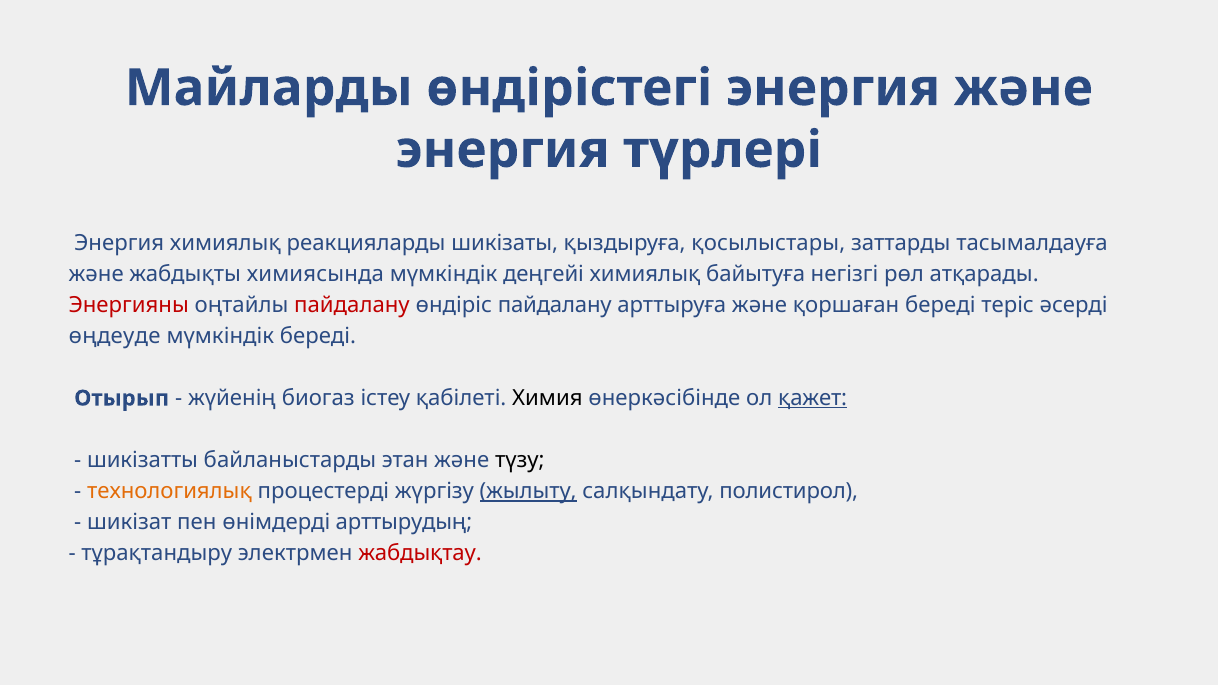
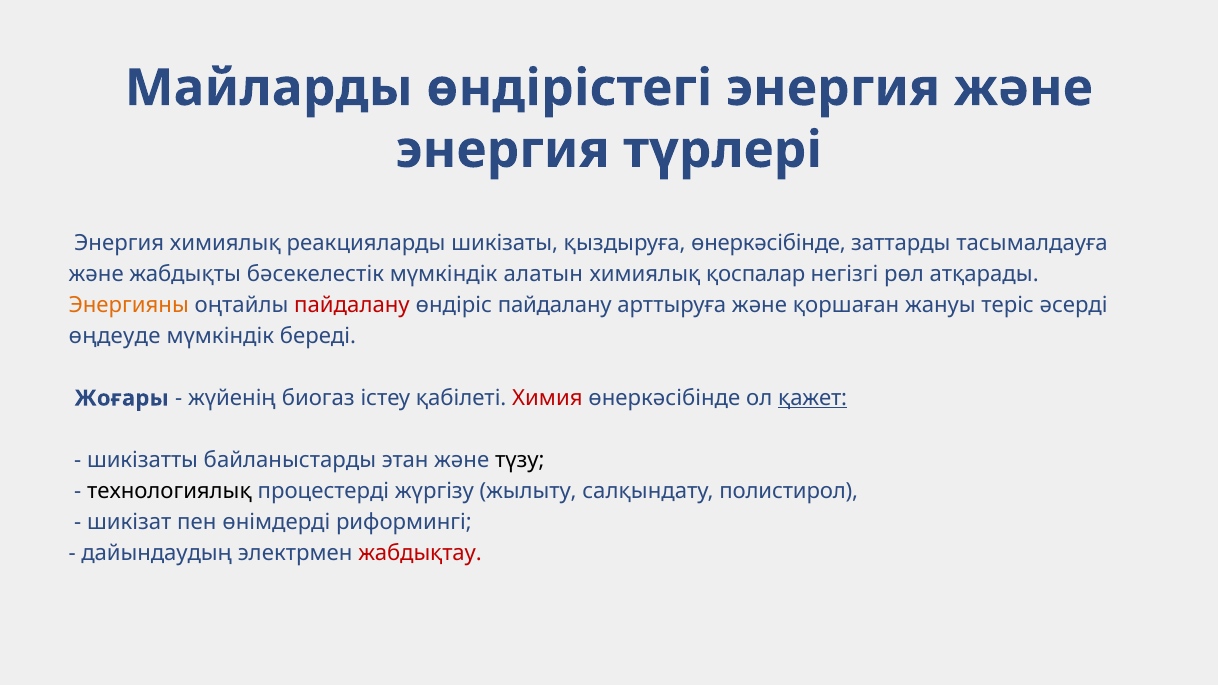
қыздыруға қосылыстары: қосылыстары -> өнеркәсібінде
химиясында: химиясында -> бәсекелестік
деңгейі: деңгейі -> алатын
байытуға: байытуға -> қоспалар
Энергияны colour: red -> orange
қоршаған береді: береді -> жануы
Отырып: Отырып -> Жоғары
Химия colour: black -> red
технологиялық colour: orange -> black
жылыту underline: present -> none
арттырудың: арттырудың -> риформингі
тұрақтандыру: тұрақтандыру -> дайындаудың
